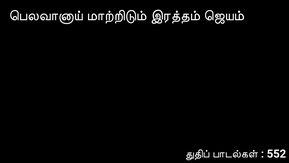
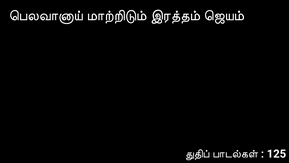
552: 552 -> 125
